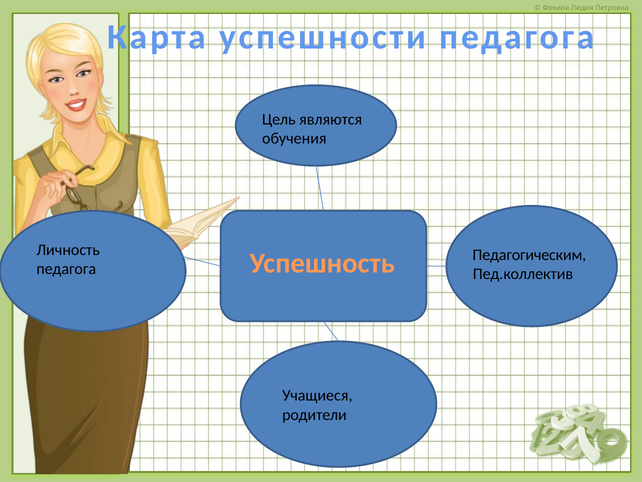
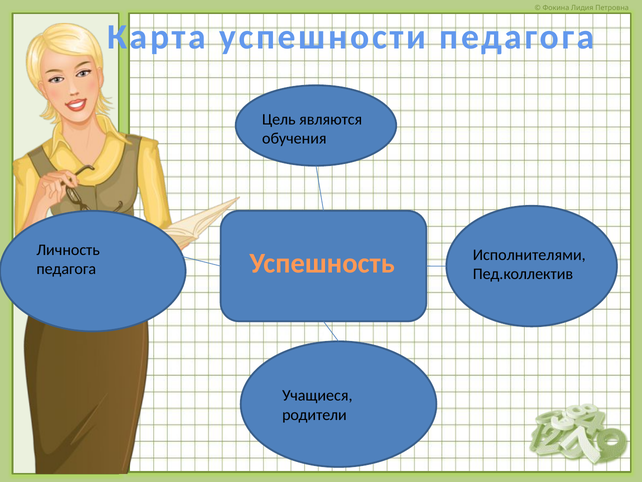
Педагогическим: Педагогическим -> Исполнителями
